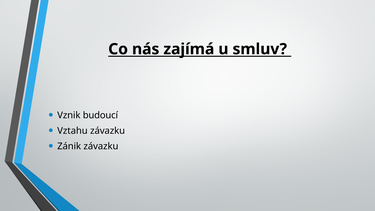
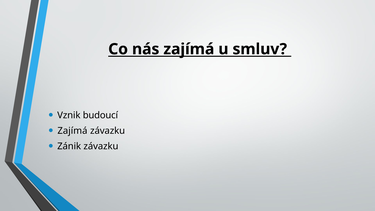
Vztahu at (72, 131): Vztahu -> Zajímá
